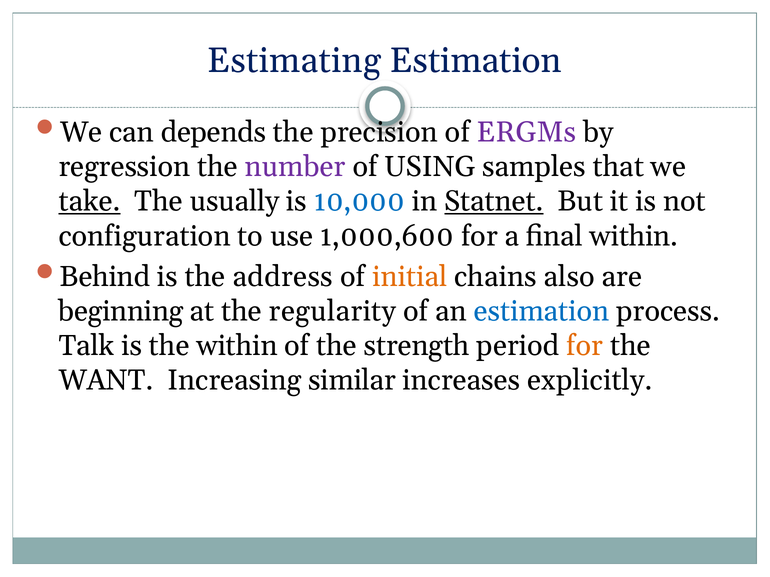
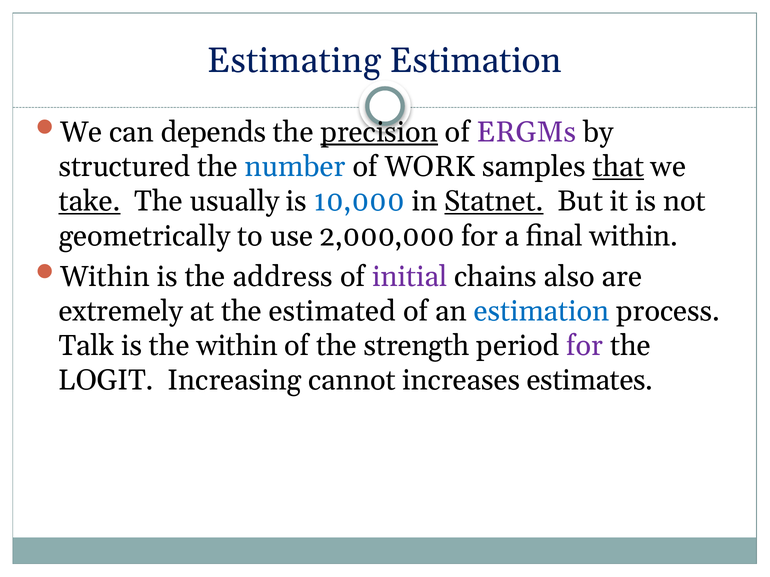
precision underline: none -> present
regression: regression -> structured
number colour: purple -> blue
USING: USING -> WORK
that underline: none -> present
configuration: configuration -> geometrically
1,000,600: 1,000,600 -> 2,000,000
Behind at (105, 277): Behind -> Within
initial colour: orange -> purple
beginning: beginning -> extremely
regularity: regularity -> estimated
for at (585, 346) colour: orange -> purple
WANT: WANT -> LOGIT
similar: similar -> cannot
explicitly: explicitly -> estimates
